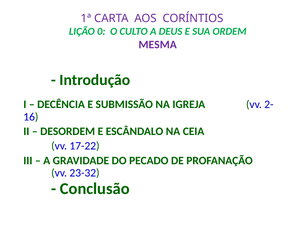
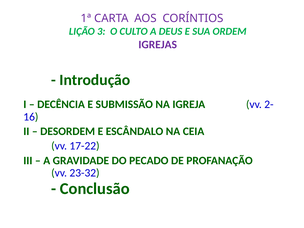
0: 0 -> 3
MESMA: MESMA -> IGREJAS
